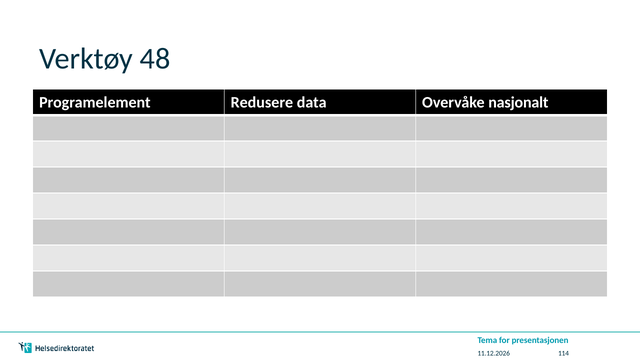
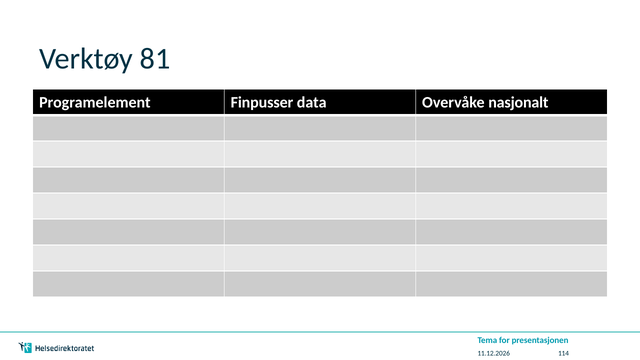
48: 48 -> 81
Redusere: Redusere -> Finpusser
